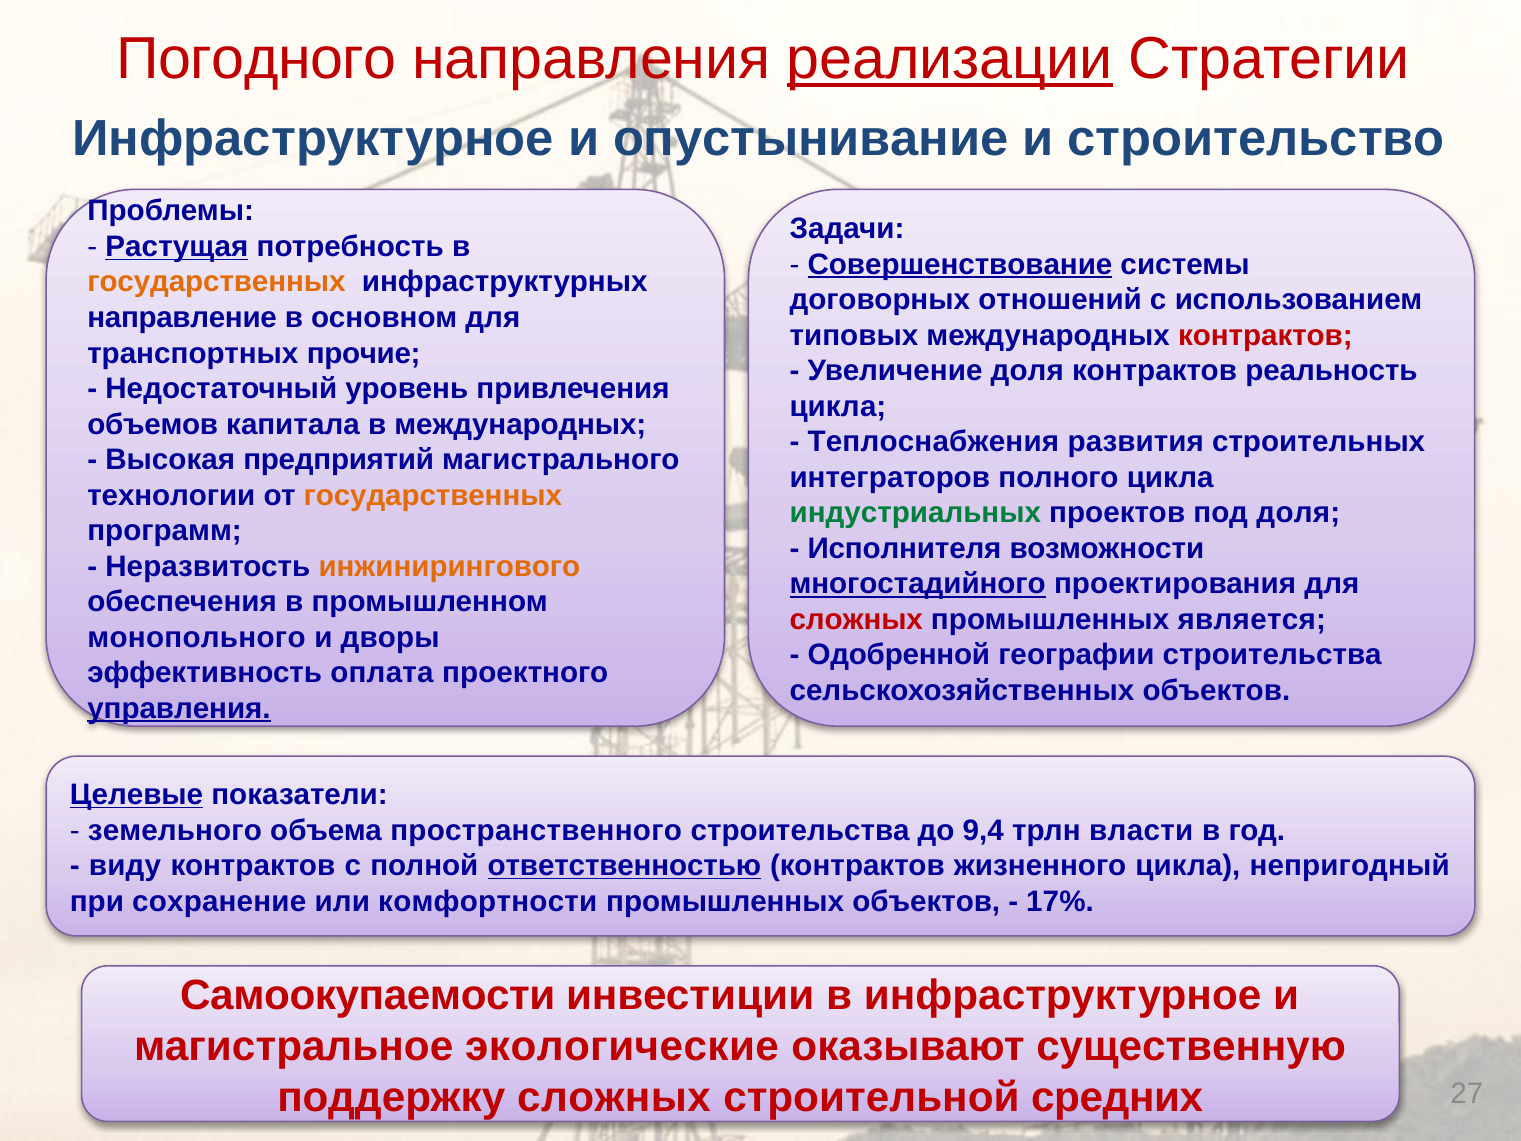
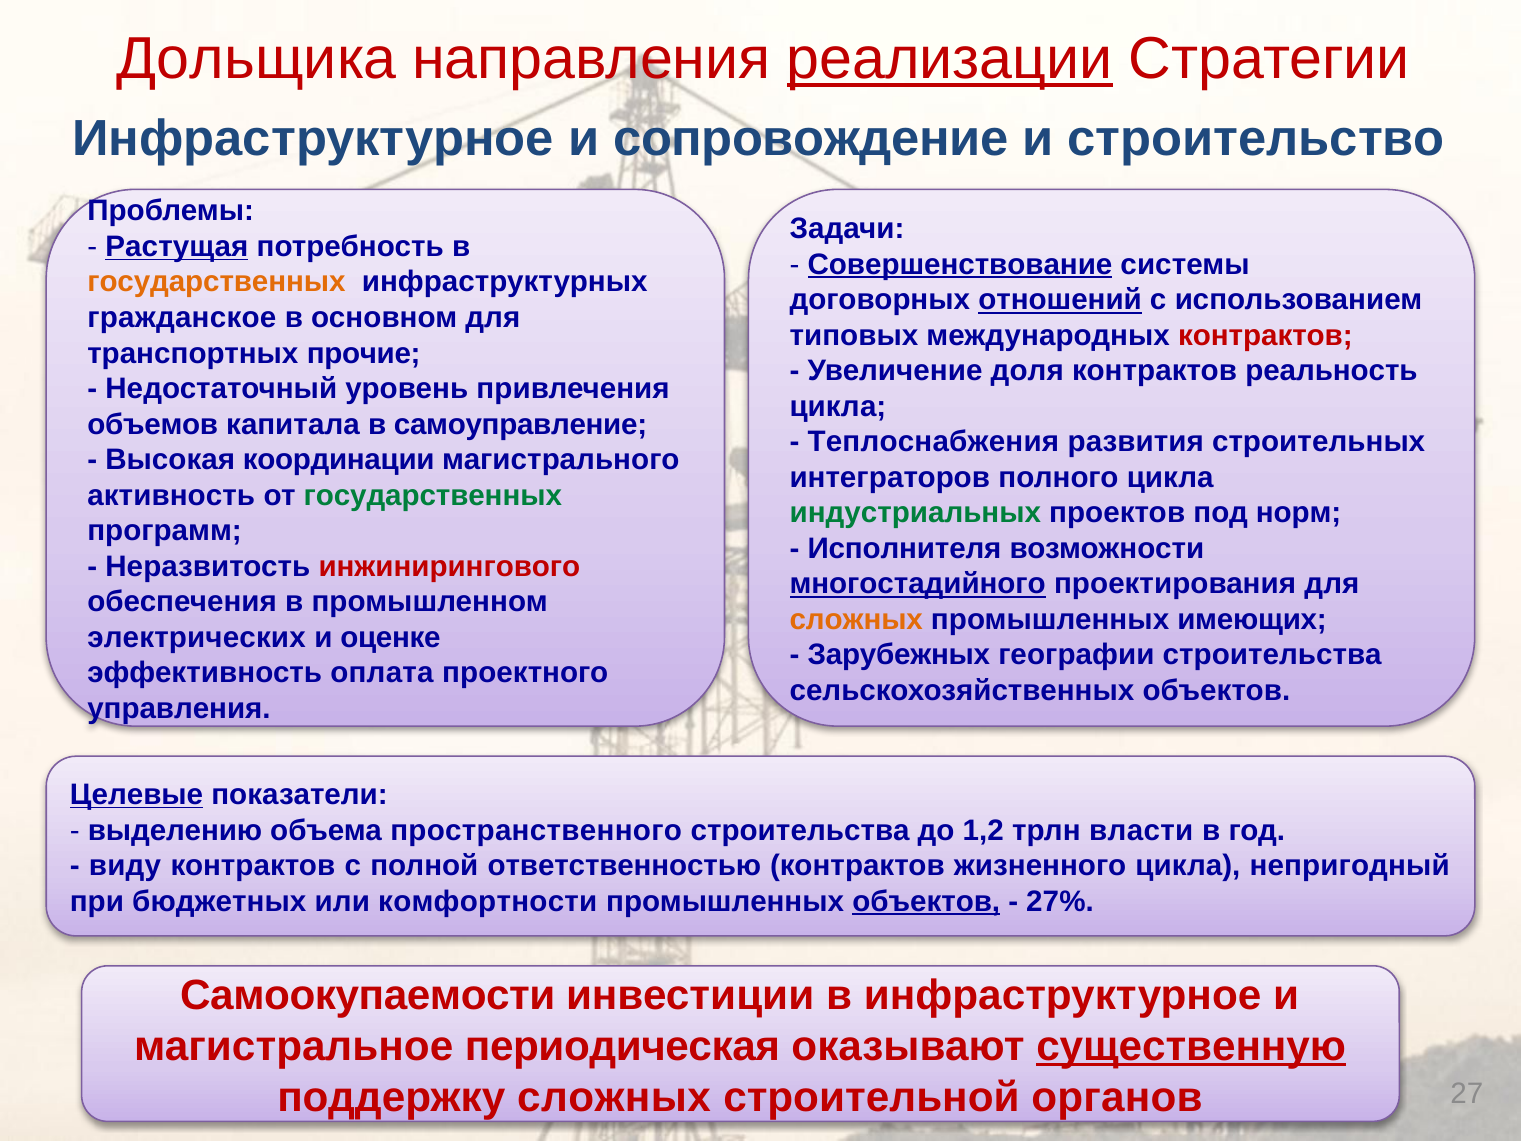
Погодного: Погодного -> Дольщика
опустынивание: опустынивание -> сопровождение
отношений underline: none -> present
направление: направление -> гражданское
в международных: международных -> самоуправление
предприятий: предприятий -> координации
технологии: технологии -> активность
государственных at (433, 495) colour: orange -> green
под доля: доля -> норм
инжинирингового colour: orange -> red
сложных at (856, 619) colour: red -> orange
является: является -> имеющих
монопольного: монопольного -> электрических
дворы: дворы -> оценке
Одобренной: Одобренной -> Зарубежных
управления underline: present -> none
земельного: земельного -> выделению
9,4: 9,4 -> 1,2
ответственностью underline: present -> none
сохранение: сохранение -> бюджетных
объектов at (926, 901) underline: none -> present
17%: 17% -> 27%
экологические: экологические -> периодическая
существенную underline: none -> present
средних: средних -> органов
